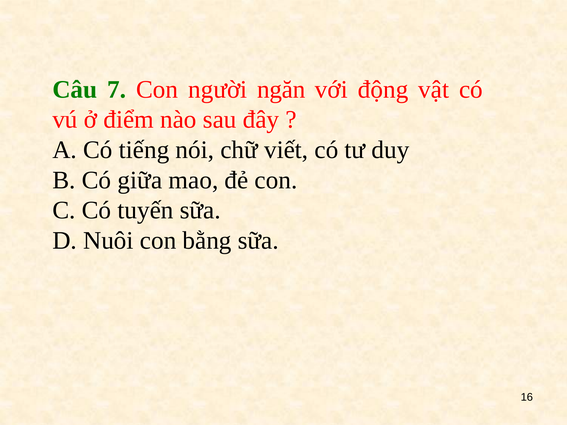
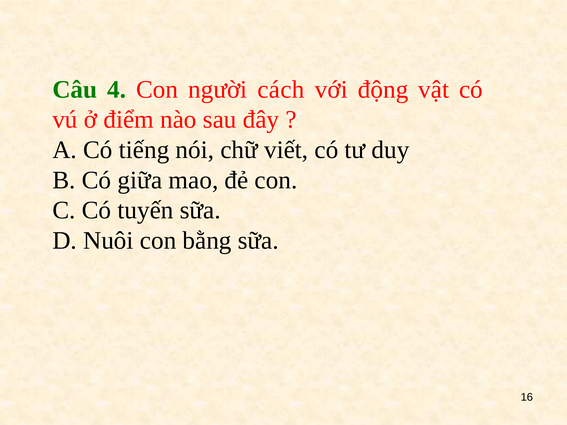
7: 7 -> 4
ngăn: ngăn -> cách
